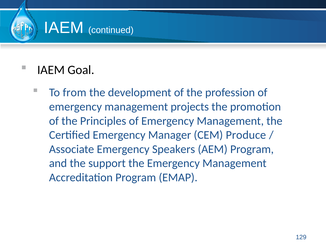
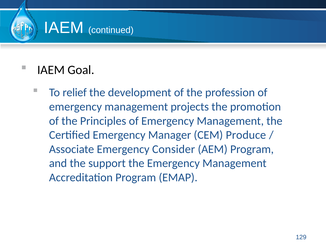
from: from -> relief
Speakers: Speakers -> Consider
